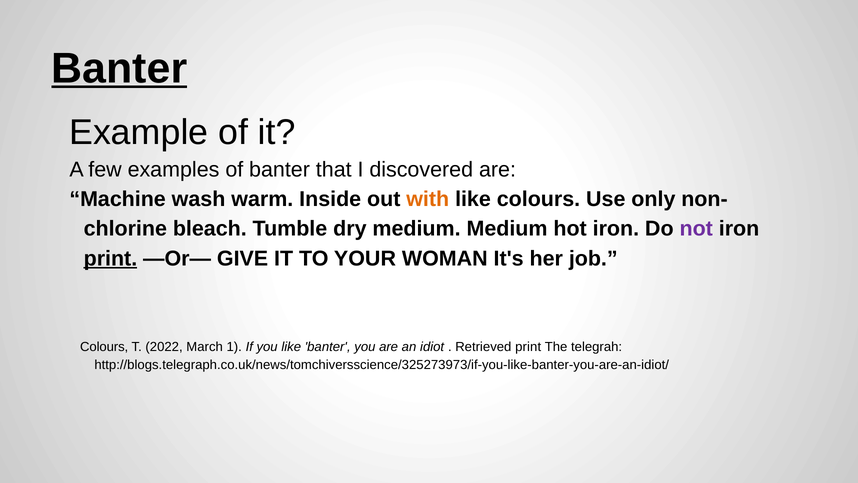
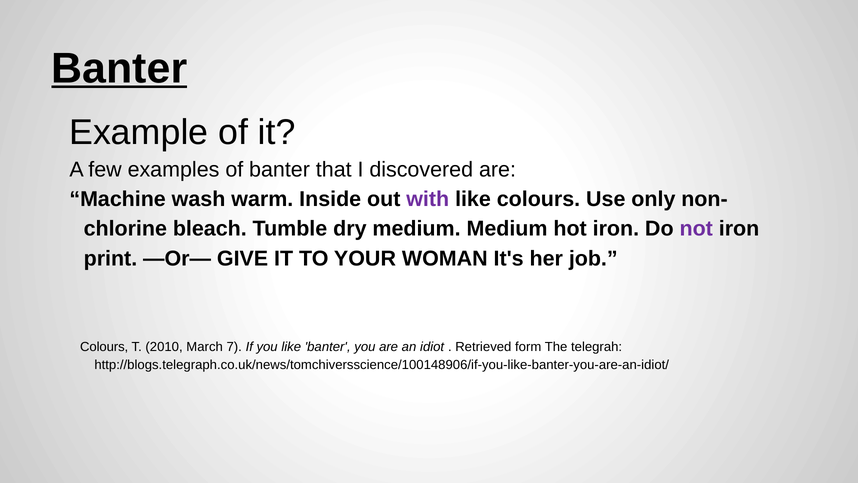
with colour: orange -> purple
print at (110, 258) underline: present -> none
2022: 2022 -> 2010
1: 1 -> 7
Retrieved print: print -> form
http://blogs.telegraph.co.uk/news/tomchiversscience/325273973/if-you-like-banter-you-are-an-idiot/: http://blogs.telegraph.co.uk/news/tomchiversscience/325273973/if-you-like-banter-you-are-an-idiot/ -> http://blogs.telegraph.co.uk/news/tomchiversscience/100148906/if-you-like-banter-you-are-an-idiot/
